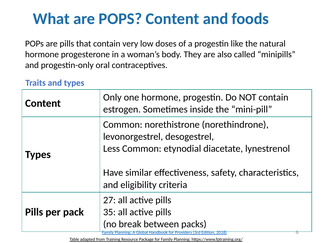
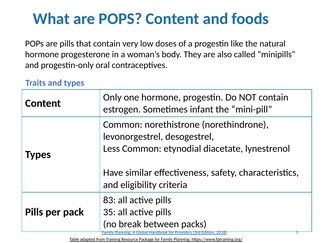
inside: inside -> infant
27: 27 -> 83
